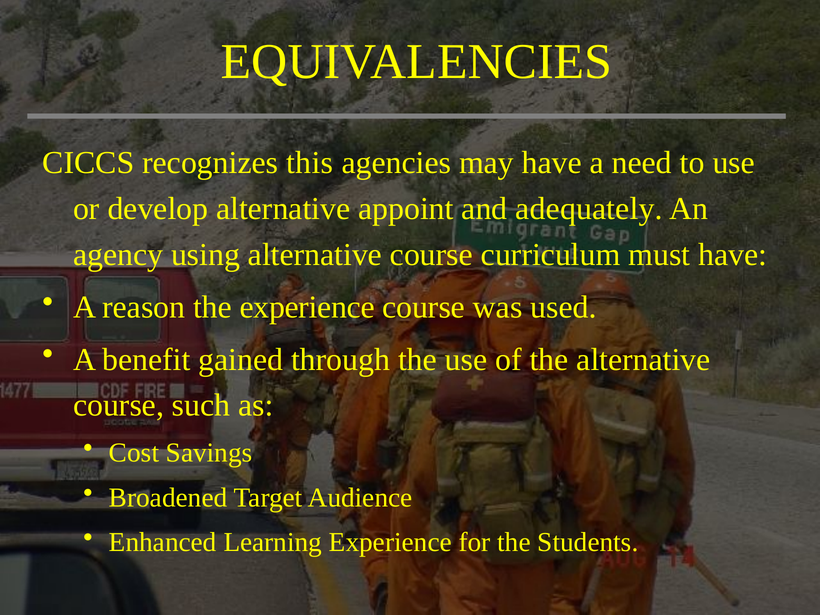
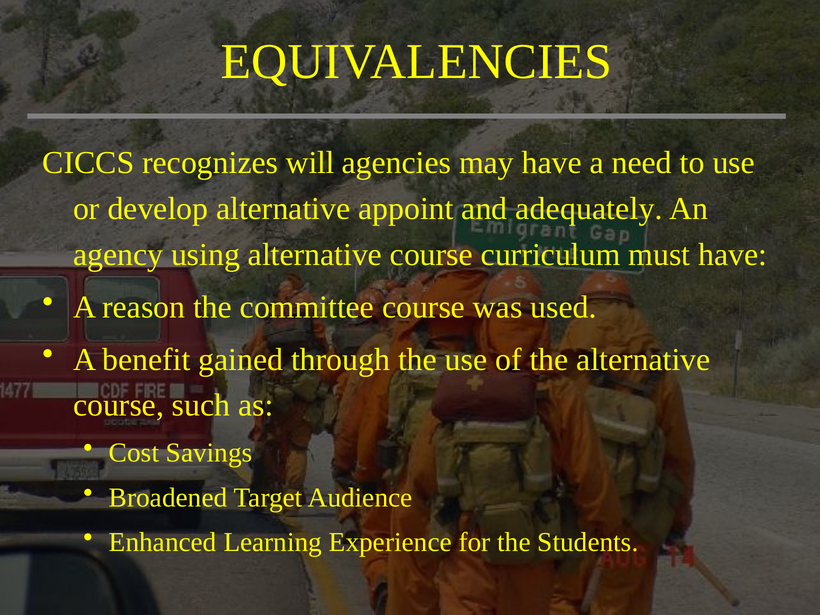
this: this -> will
the experience: experience -> committee
